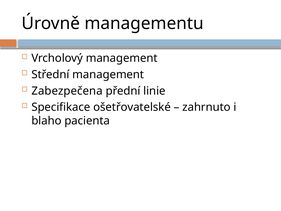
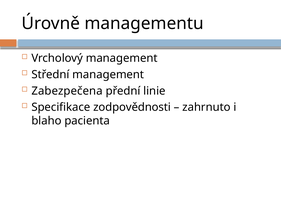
ošetřovatelské: ošetřovatelské -> zodpovědnosti
